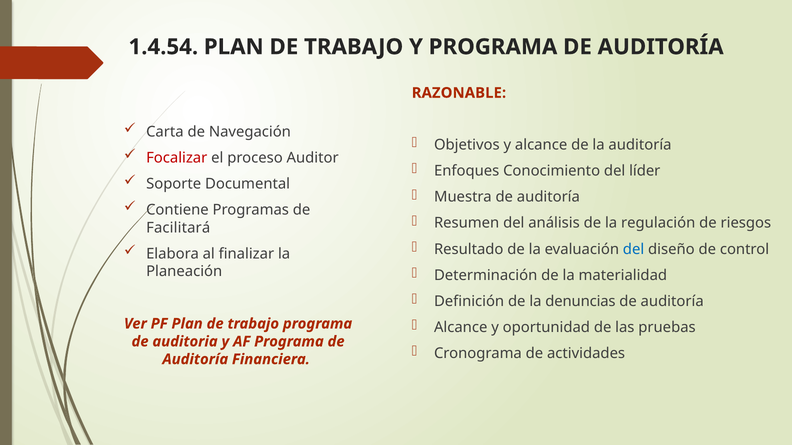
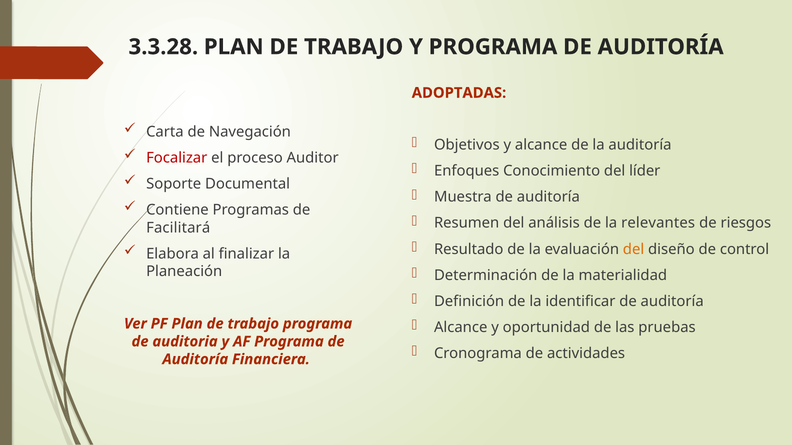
1.4.54: 1.4.54 -> 3.3.28
RAZONABLE: RAZONABLE -> ADOPTADAS
regulación: regulación -> relevantes
del at (634, 249) colour: blue -> orange
denuncias: denuncias -> identificar
